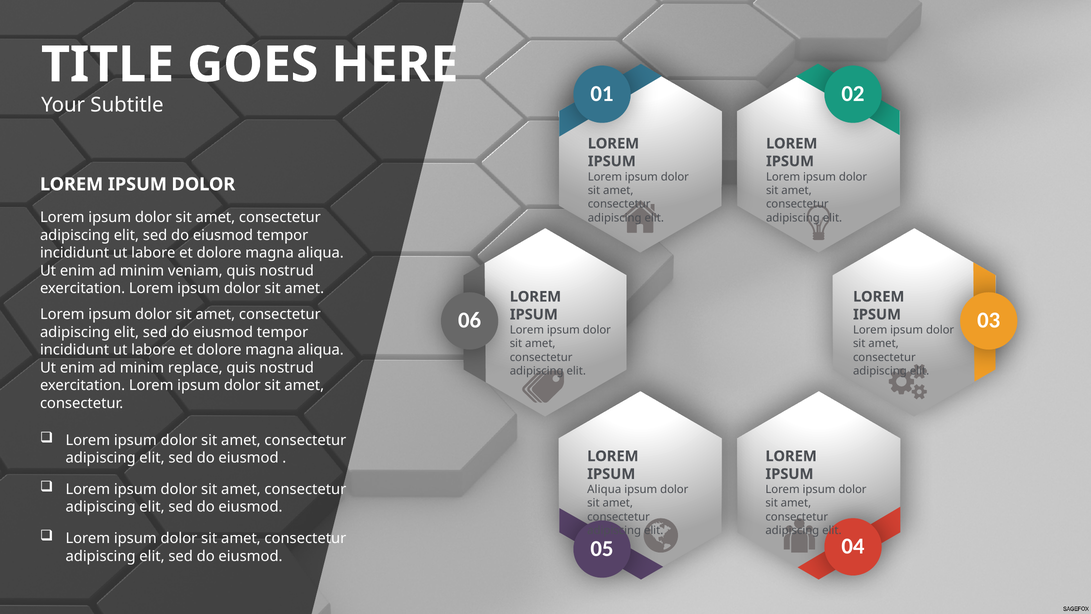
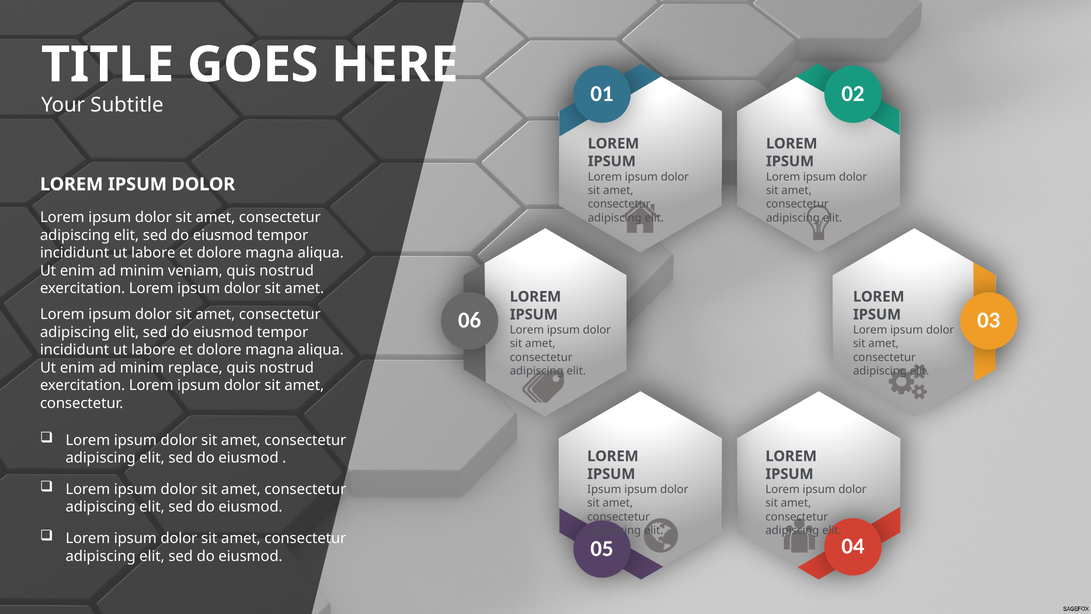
Aliqua at (604, 489): Aliqua -> Ipsum
